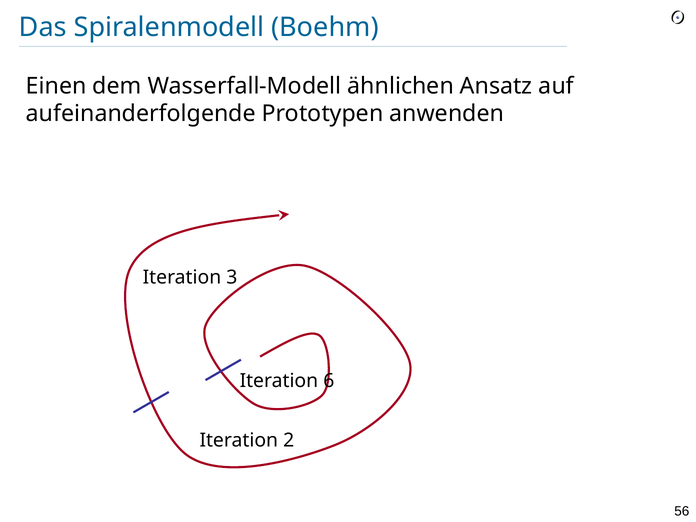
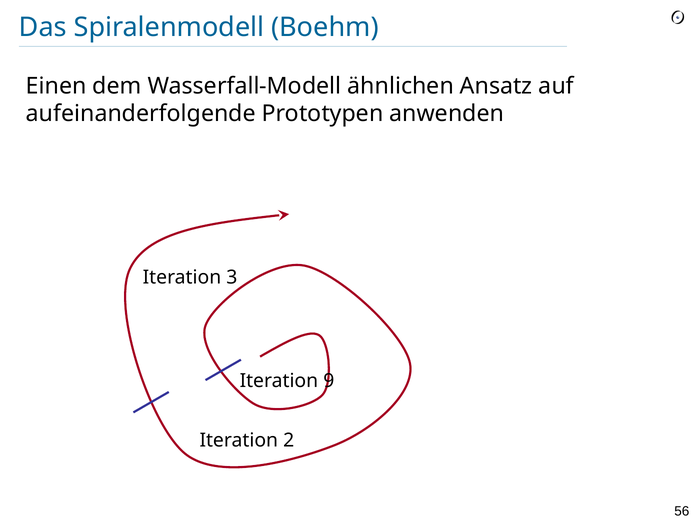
6: 6 -> 9
